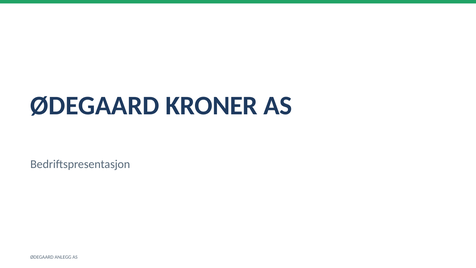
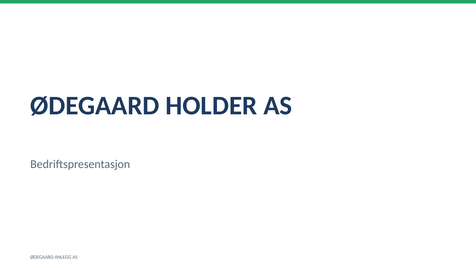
KRONER: KRONER -> HOLDER
